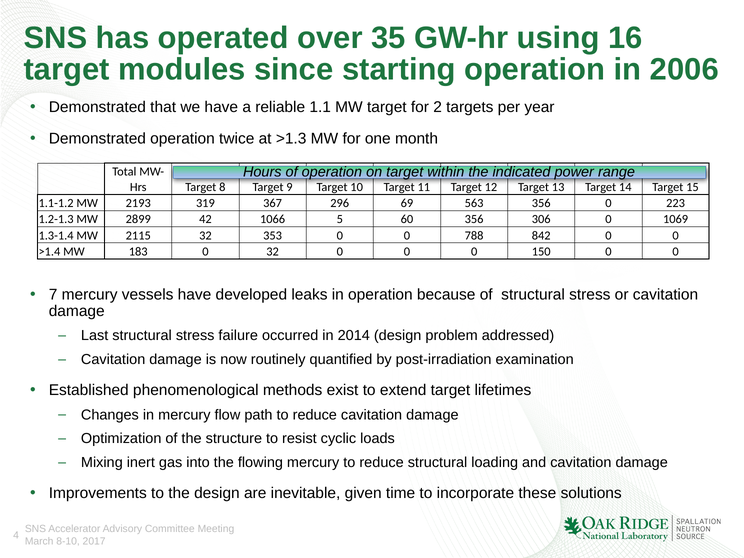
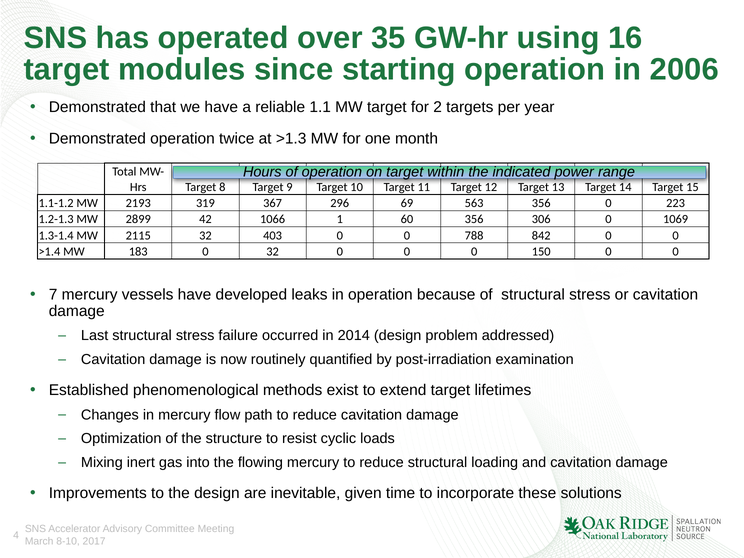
5: 5 -> 1
353: 353 -> 403
